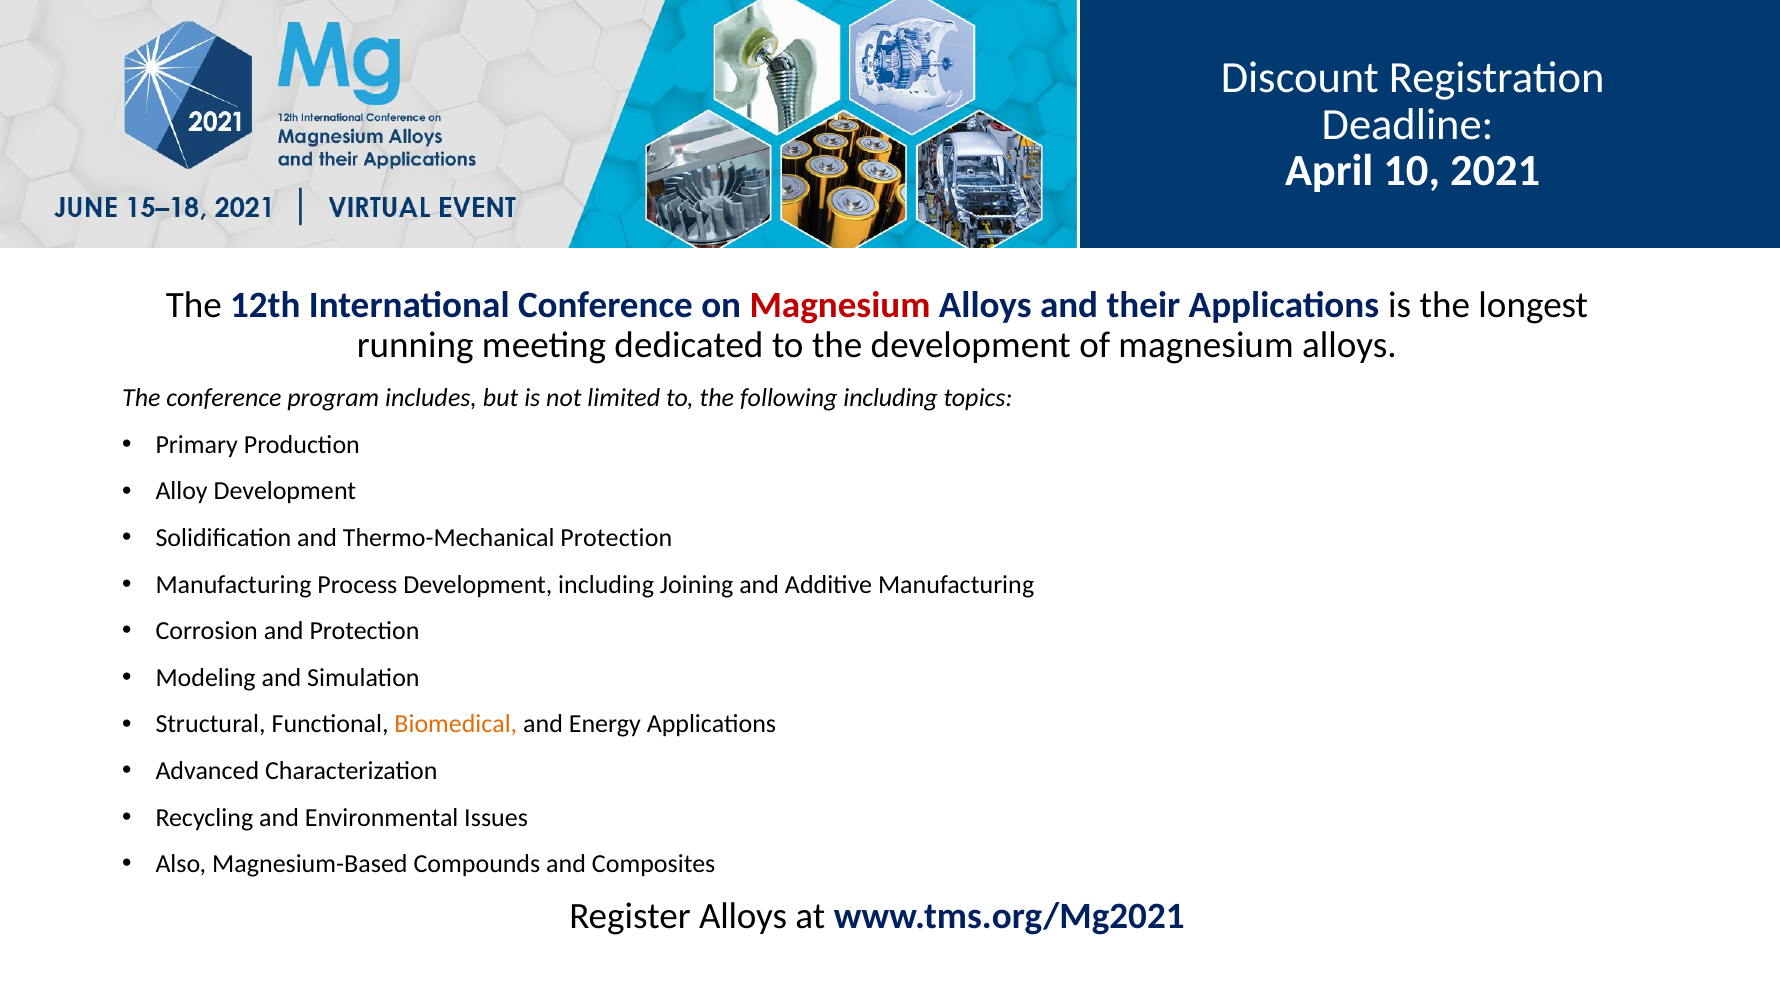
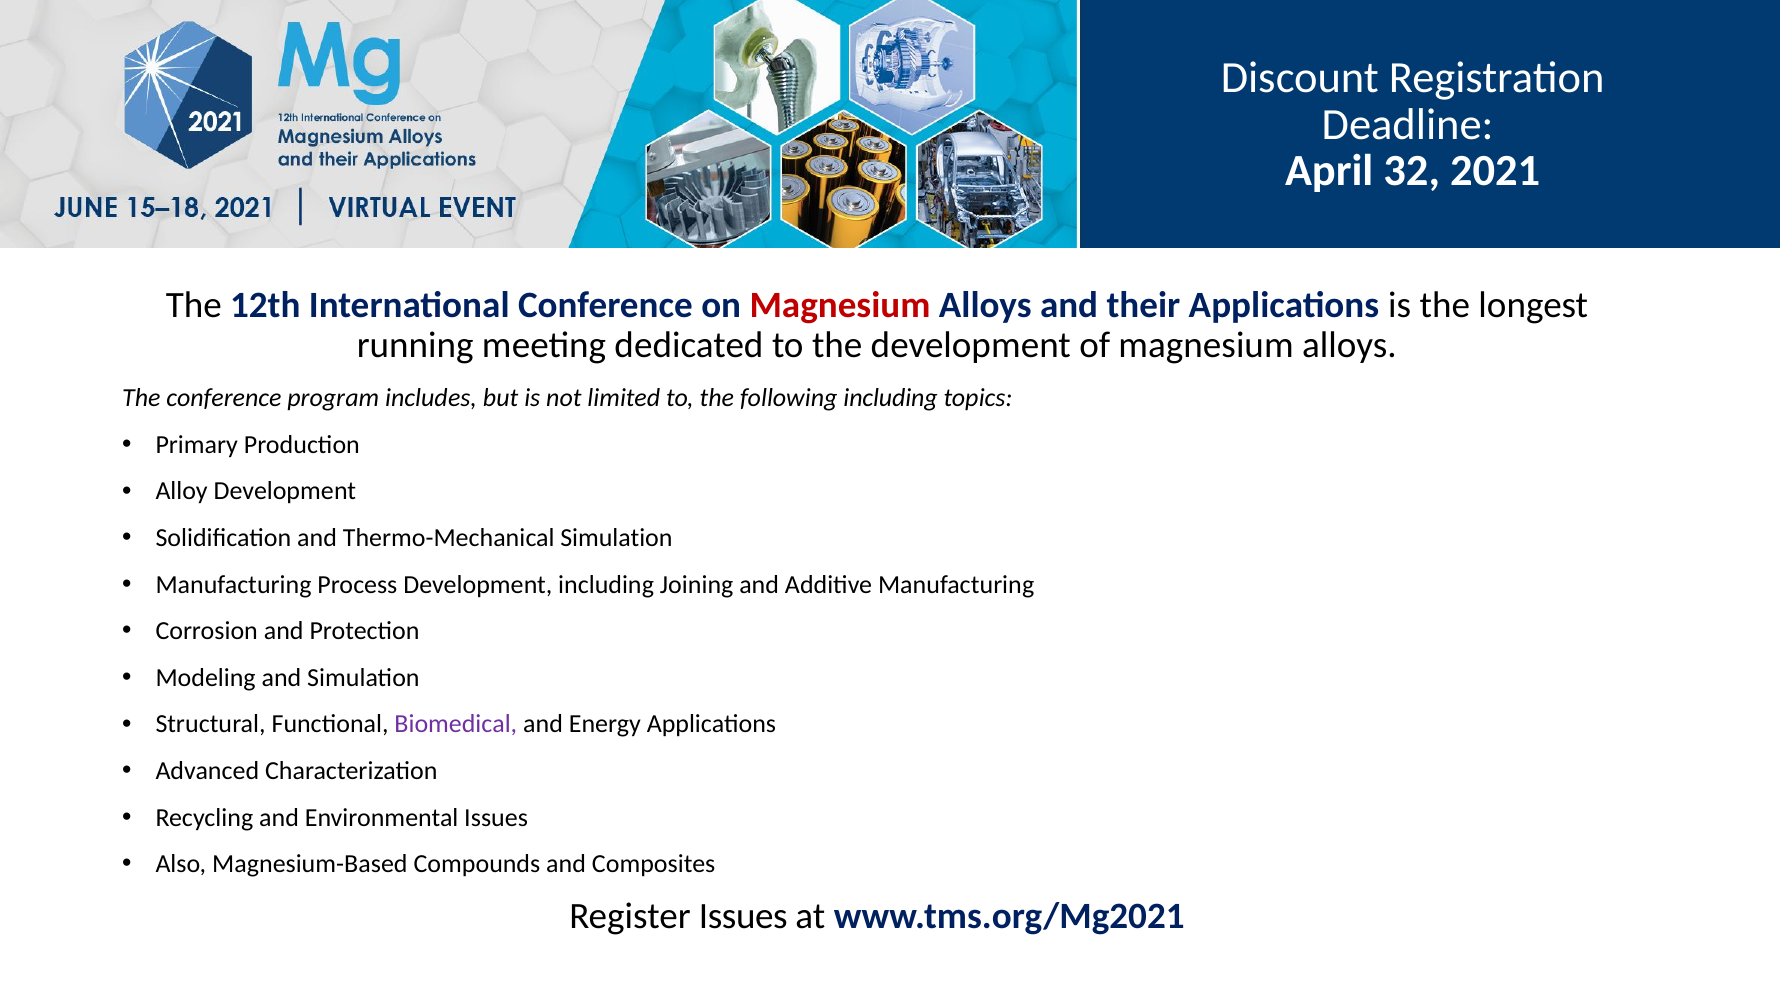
10: 10 -> 32
Thermo-Mechanical Protection: Protection -> Simulation
Biomedical colour: orange -> purple
Register Alloys: Alloys -> Issues
